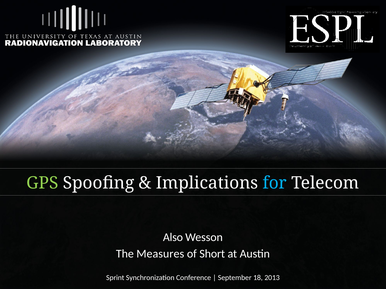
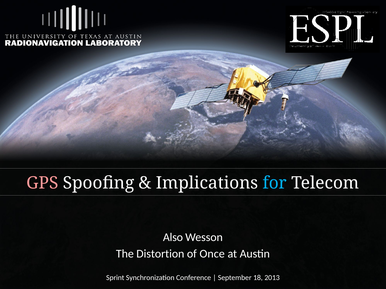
GPS colour: light green -> pink
Measures: Measures -> Distortion
Short: Short -> Once
